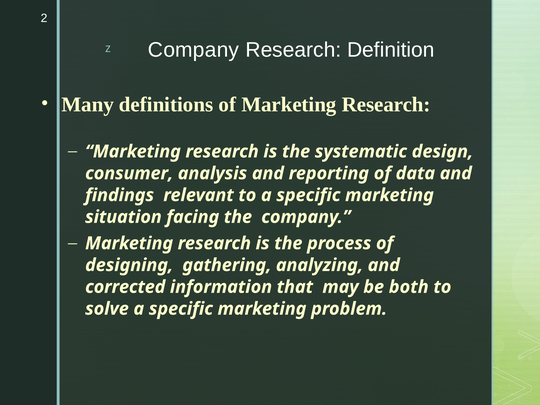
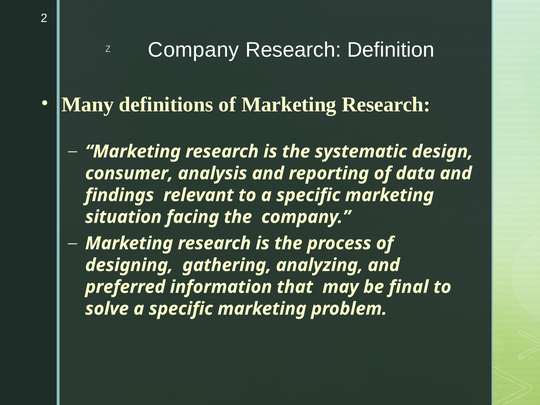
corrected: corrected -> preferred
both: both -> final
